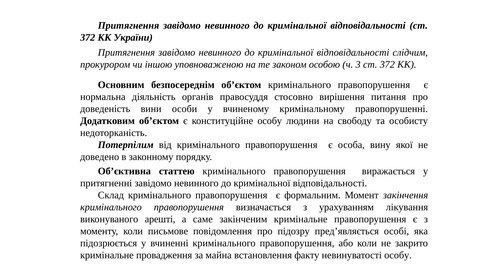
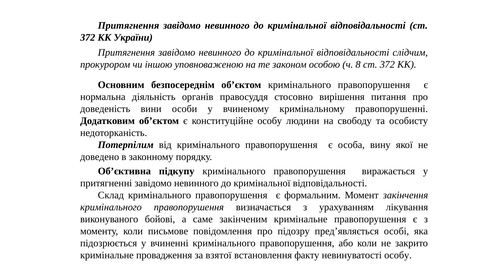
3: 3 -> 8
статтею: статтею -> підкупу
арешті: арешті -> бойові
майна: майна -> взятої
